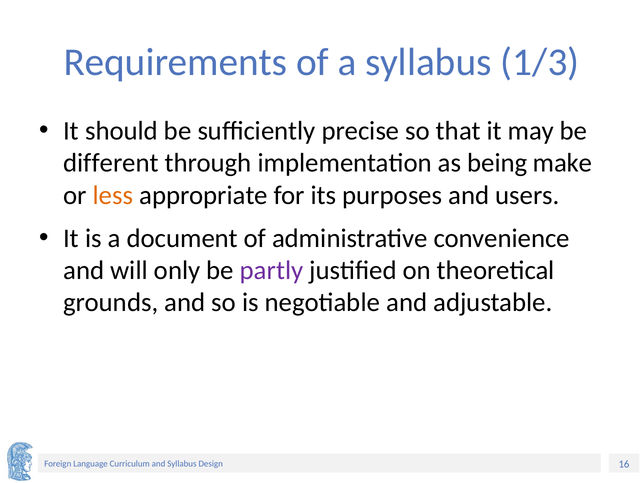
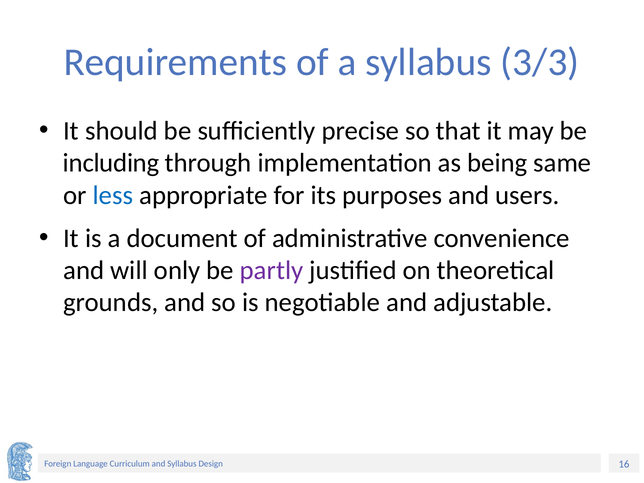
1/3: 1/3 -> 3/3
different: different -> including
make: make -> same
less colour: orange -> blue
